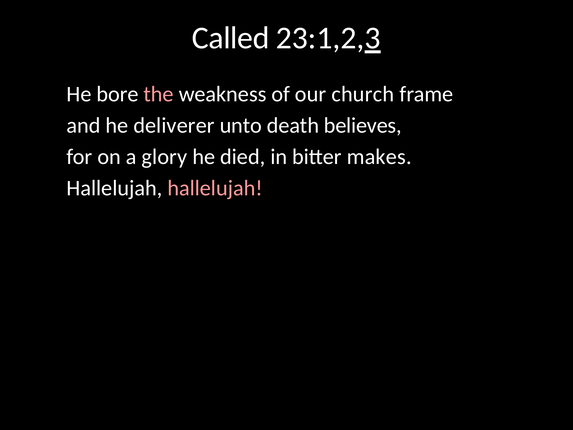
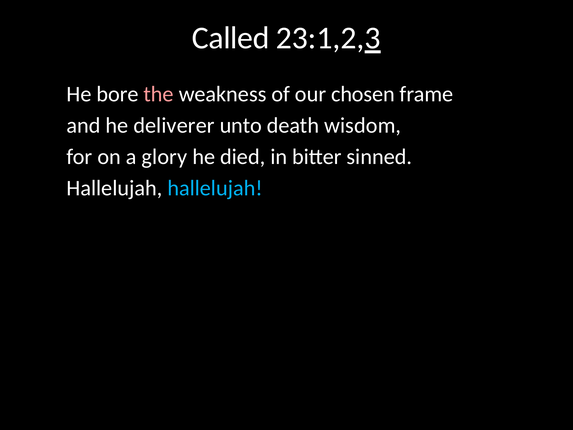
church: church -> chosen
believes: believes -> wisdom
makes: makes -> sinned
hallelujah at (215, 188) colour: pink -> light blue
